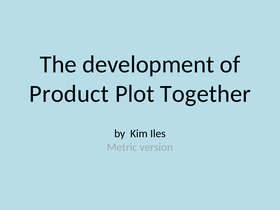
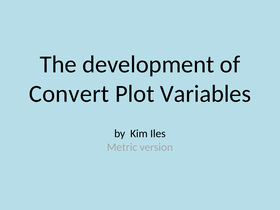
Product: Product -> Convert
Together: Together -> Variables
